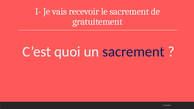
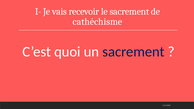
gratuitement: gratuitement -> cathéchisme
